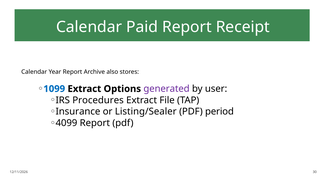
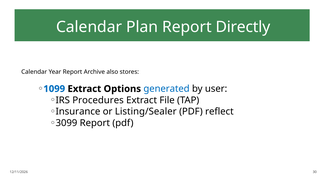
Paid: Paid -> Plan
Receipt: Receipt -> Directly
generated colour: purple -> blue
period: period -> reflect
4099: 4099 -> 3099
